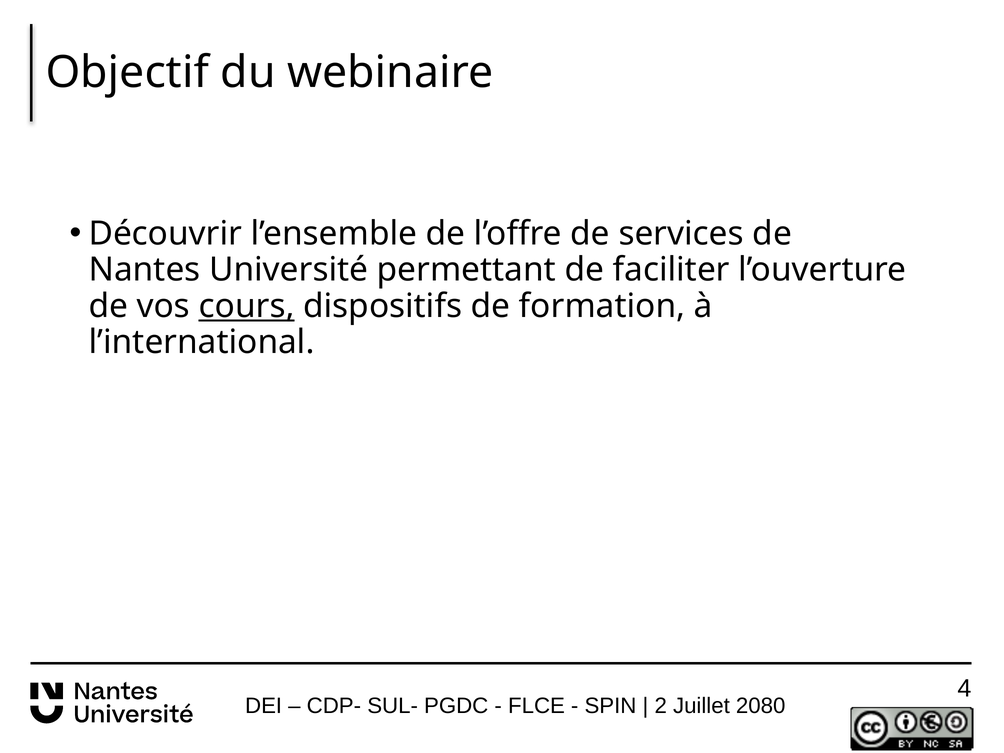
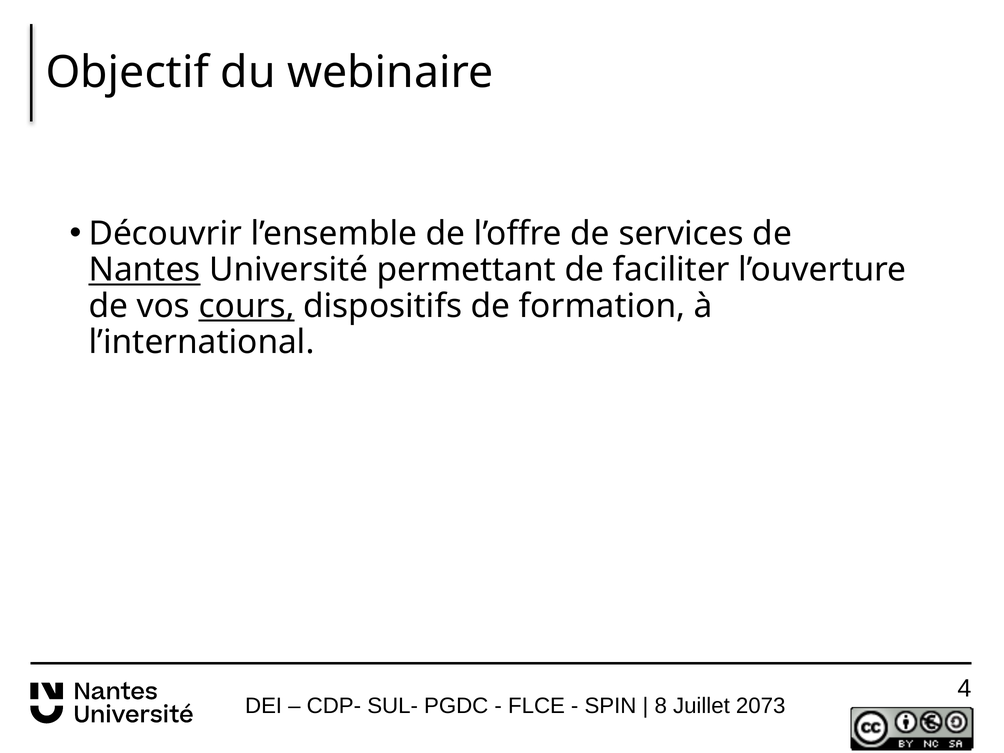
Nantes underline: none -> present
2: 2 -> 8
2080: 2080 -> 2073
